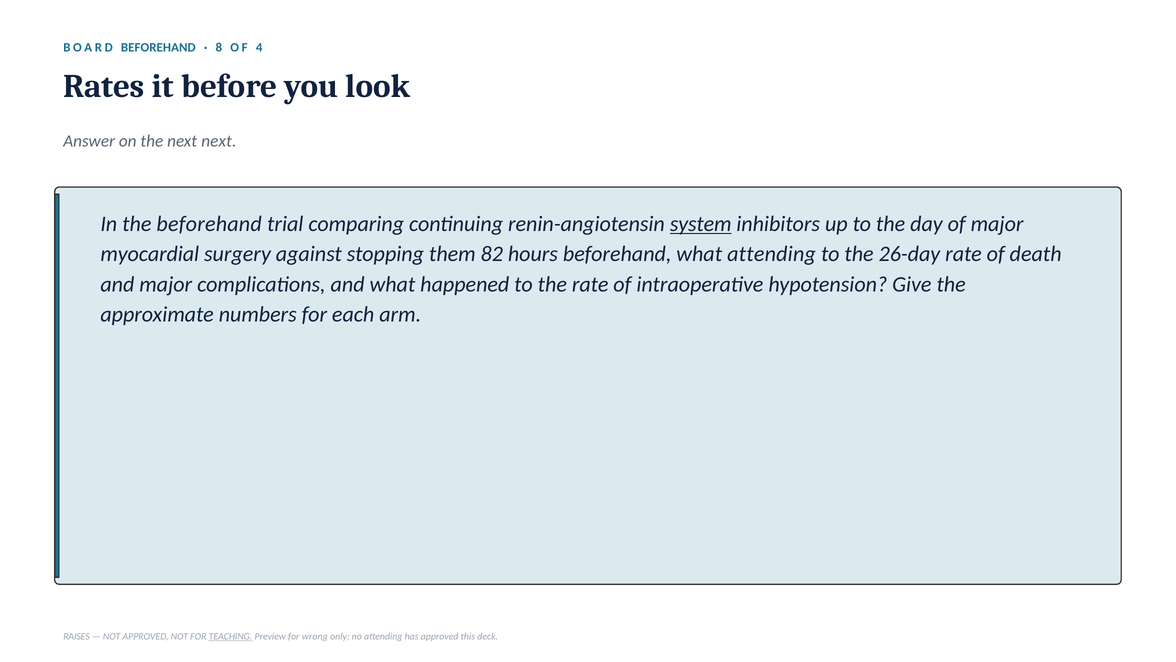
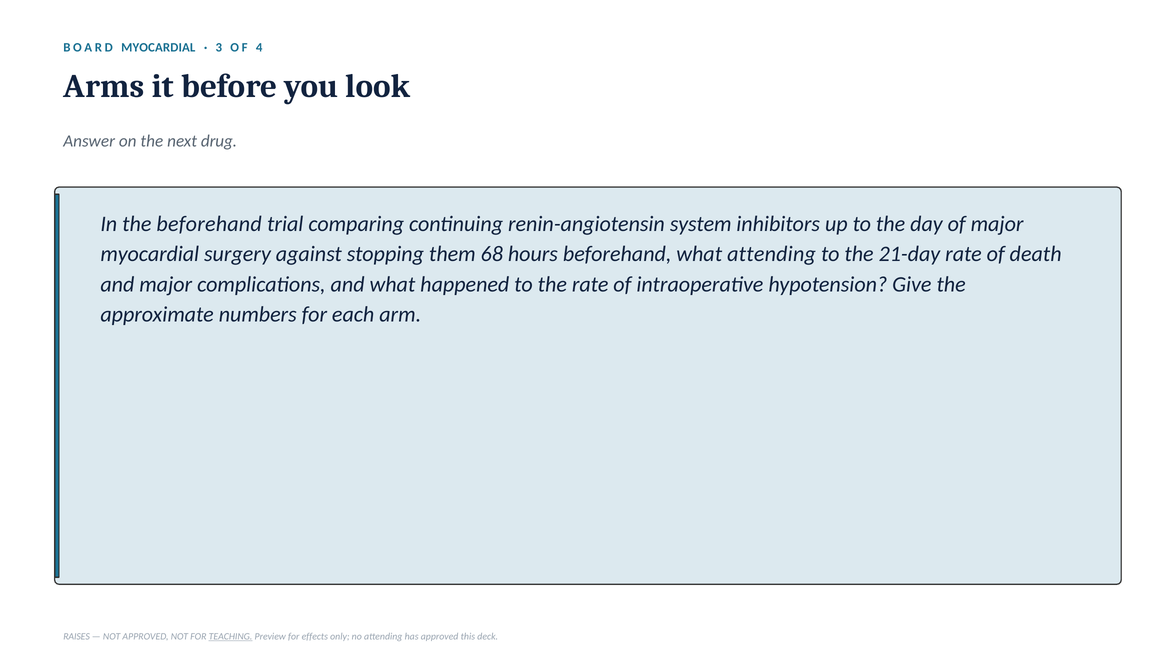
BOARD BEFOREHAND: BEFOREHAND -> MYOCARDIAL
8: 8 -> 3
Rates: Rates -> Arms
next next: next -> drug
system underline: present -> none
82: 82 -> 68
26-day: 26-day -> 21-day
wrong: wrong -> effects
